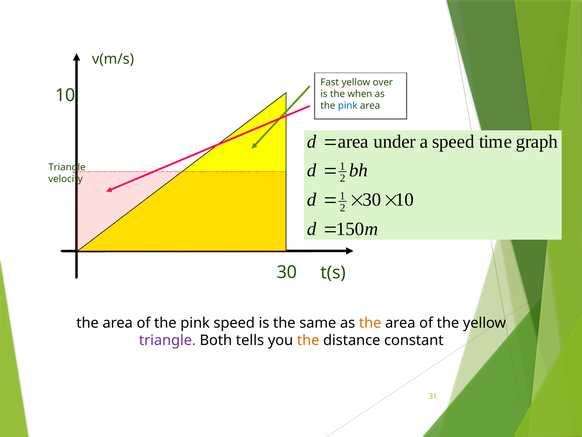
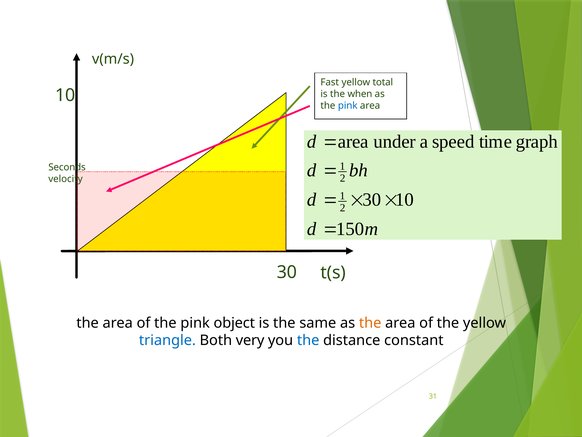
over: over -> total
Triangle at (67, 167): Triangle -> Seconds
pink speed: speed -> object
triangle at (167, 340) colour: purple -> blue
tells: tells -> very
the at (308, 340) colour: orange -> blue
